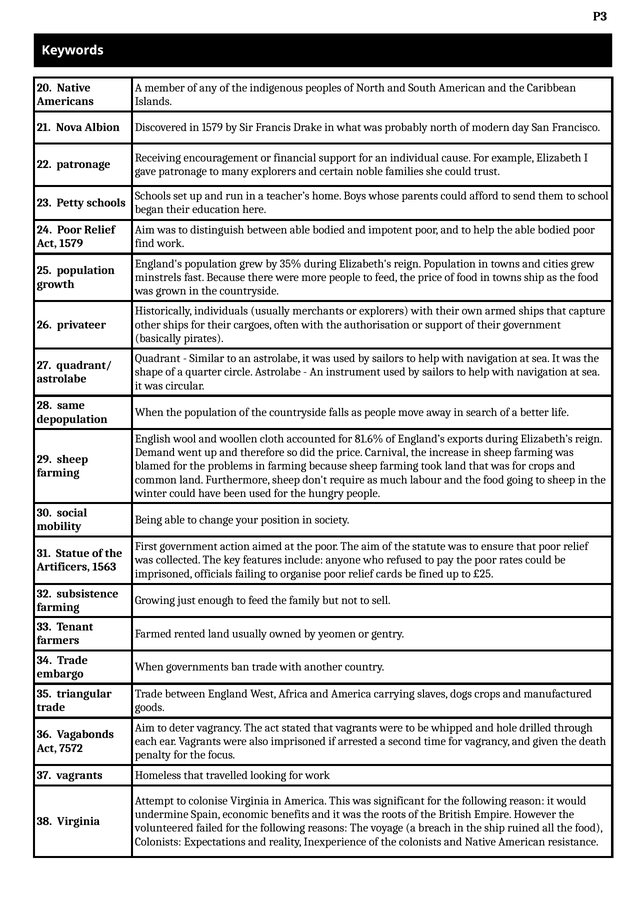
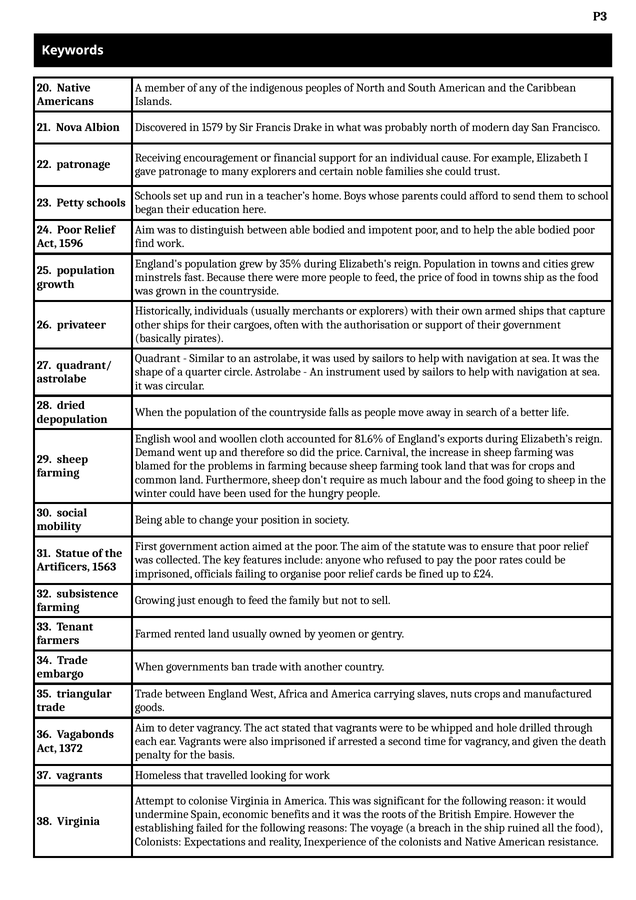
Act 1579: 1579 -> 1596
same: same -> dried
£25: £25 -> £24
dogs: dogs -> nuts
7572: 7572 -> 1372
focus: focus -> basis
volunteered: volunteered -> establishing
